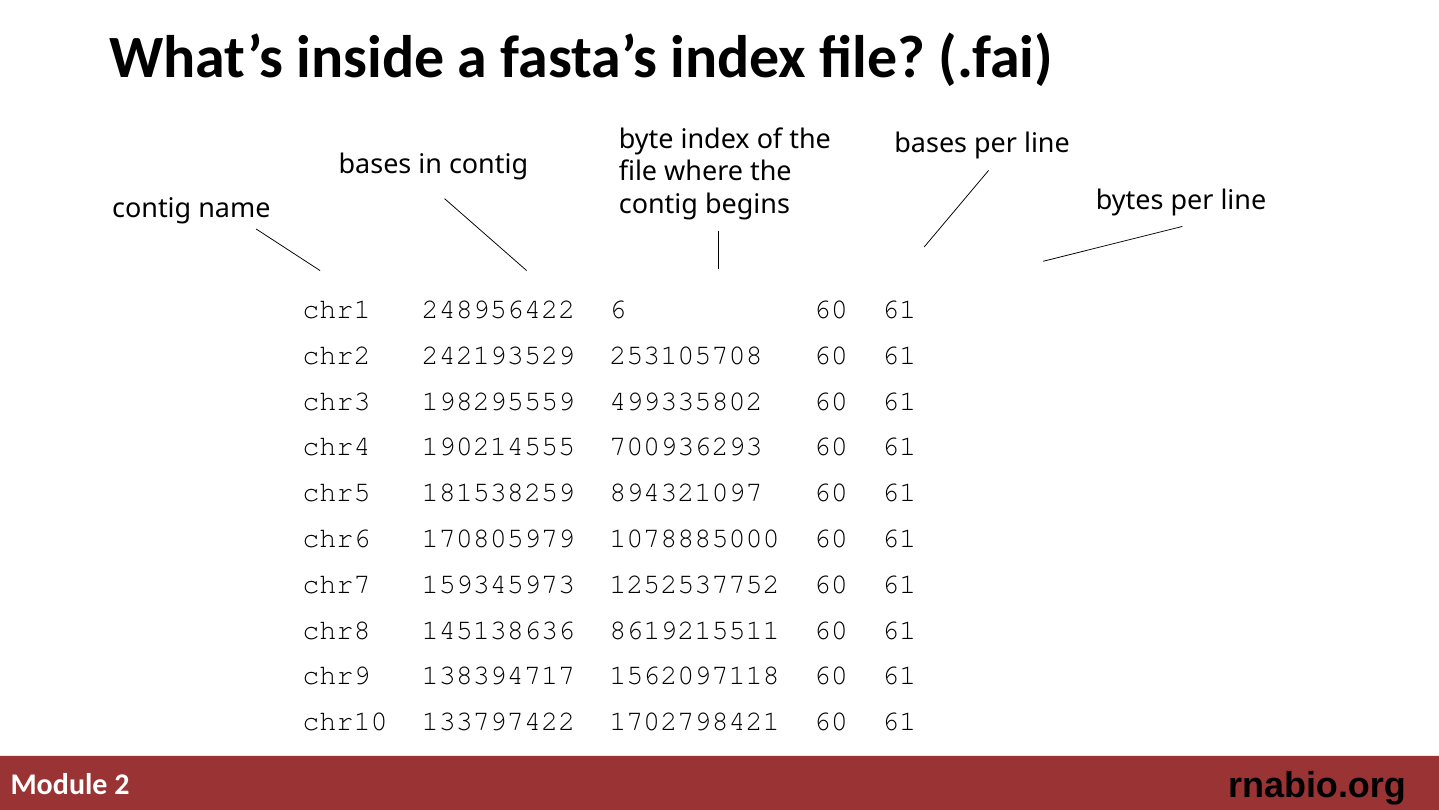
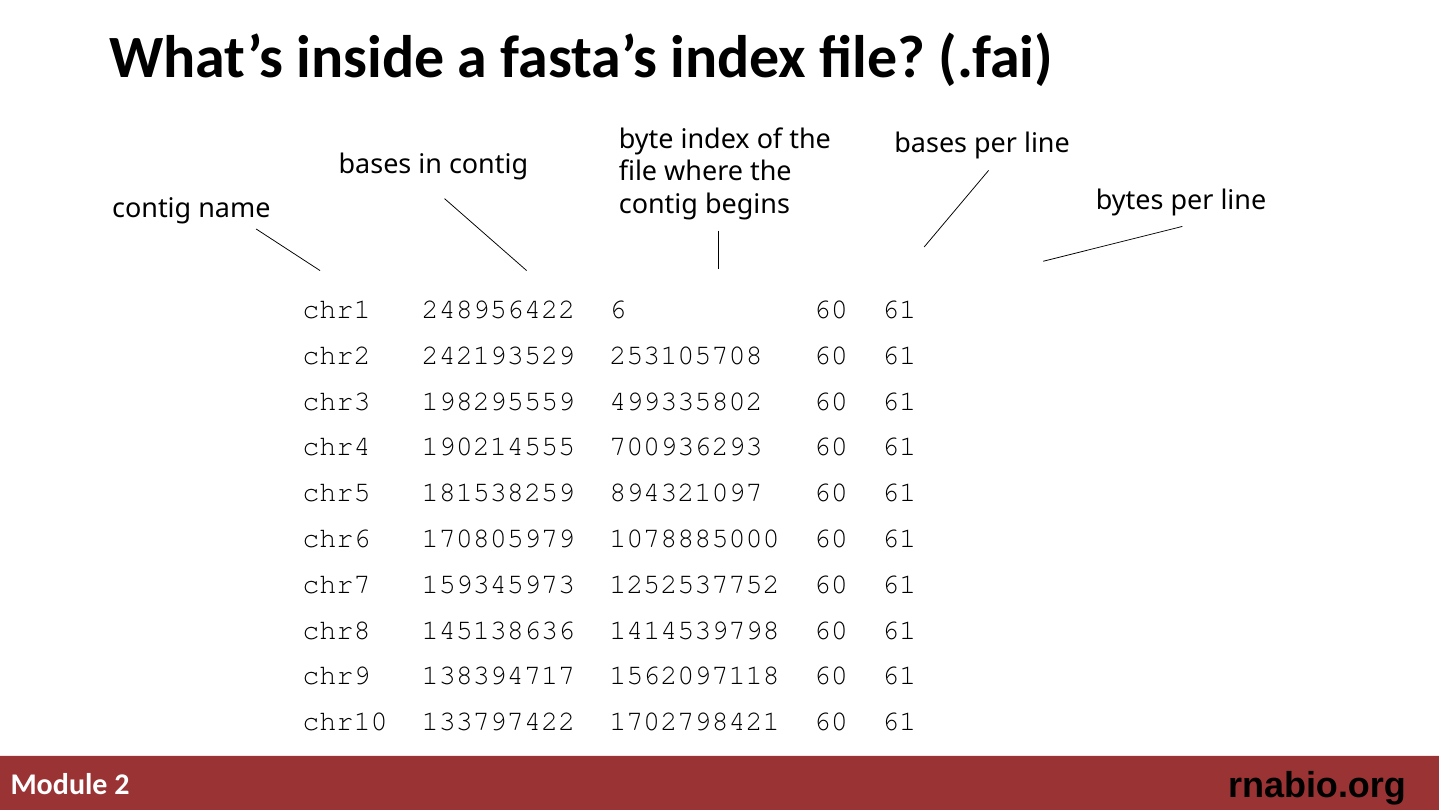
8619215511: 8619215511 -> 1414539798
